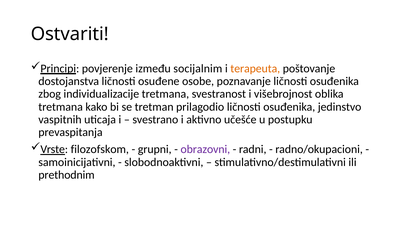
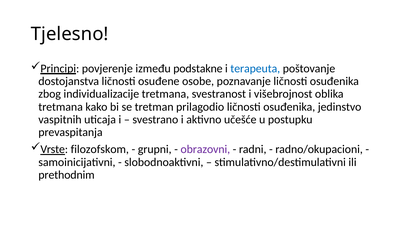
Ostvariti: Ostvariti -> Tjelesno
socijalnim: socijalnim -> podstakne
terapeuta colour: orange -> blue
